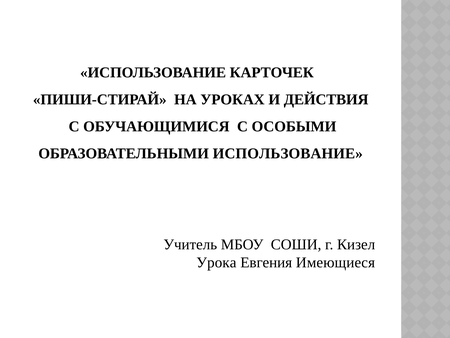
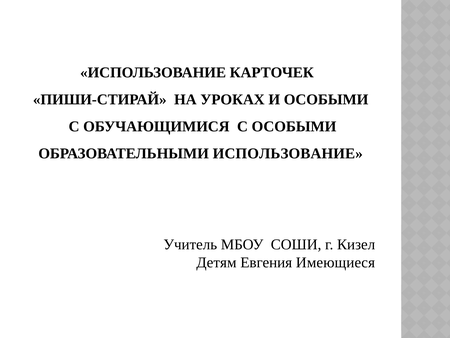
И ДЕЙСТВИЯ: ДЕЙСТВИЯ -> ОСОБЫМИ
Урока: Урока -> Детям
